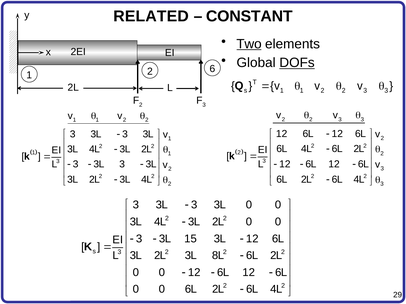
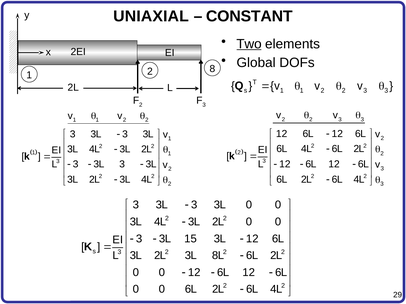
RELATED: RELATED -> UNIAXIAL
DOFs underline: present -> none
6: 6 -> 8
